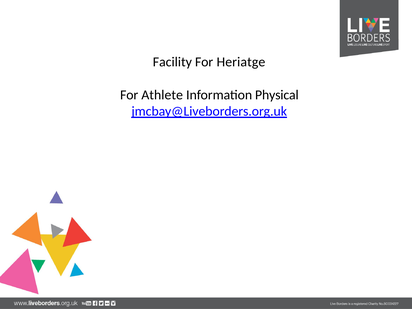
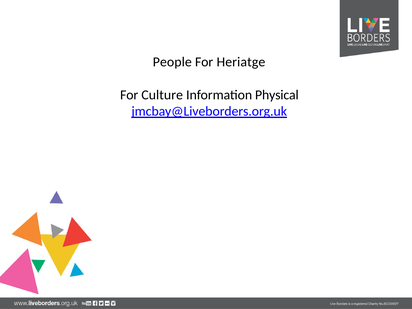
Facility: Facility -> People
Athlete: Athlete -> Culture
